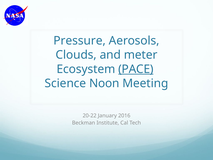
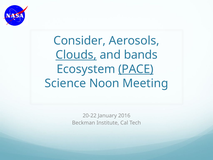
Pressure: Pressure -> Consider
Clouds underline: none -> present
meter: meter -> bands
